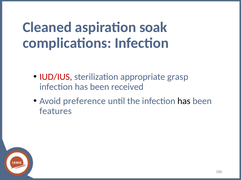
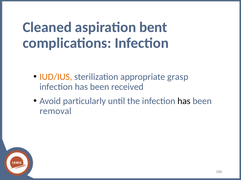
soak: soak -> bent
IUD/IUS colour: red -> orange
preference: preference -> particularly
features: features -> removal
